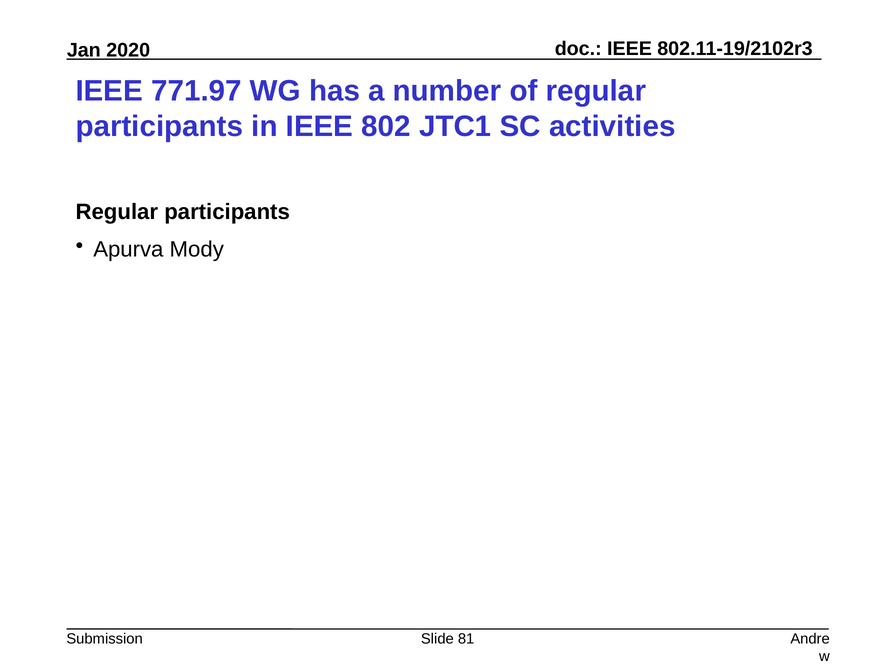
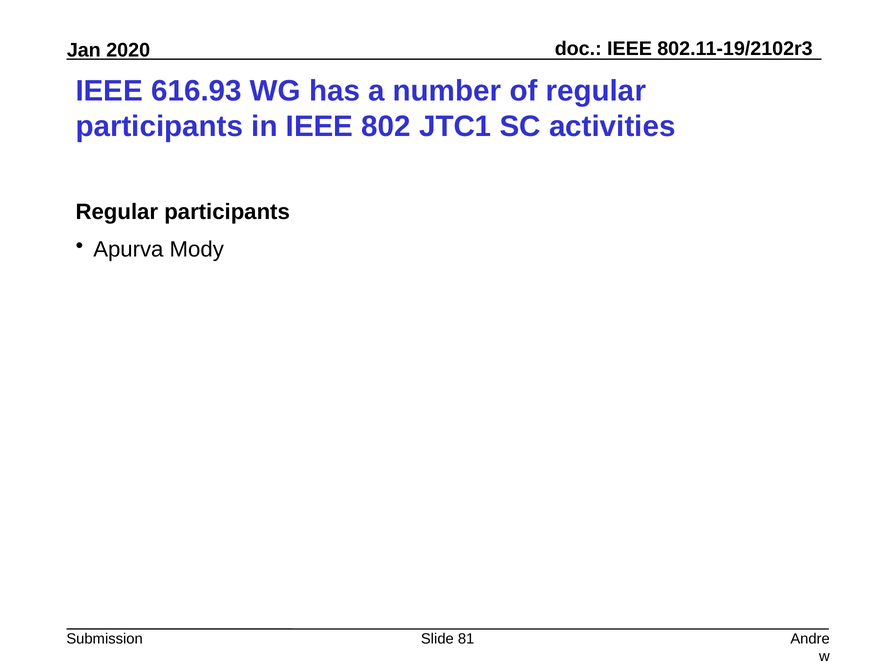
771.97: 771.97 -> 616.93
